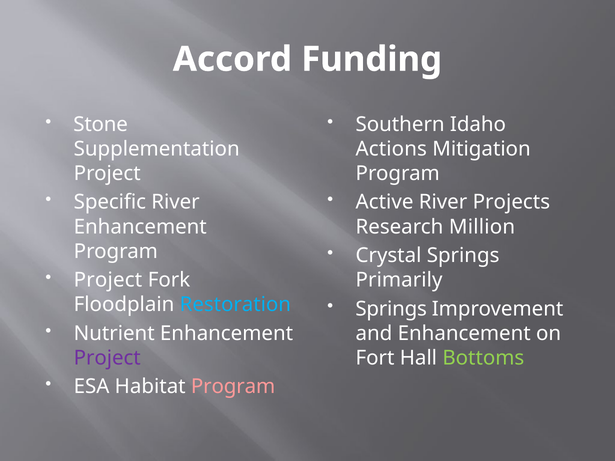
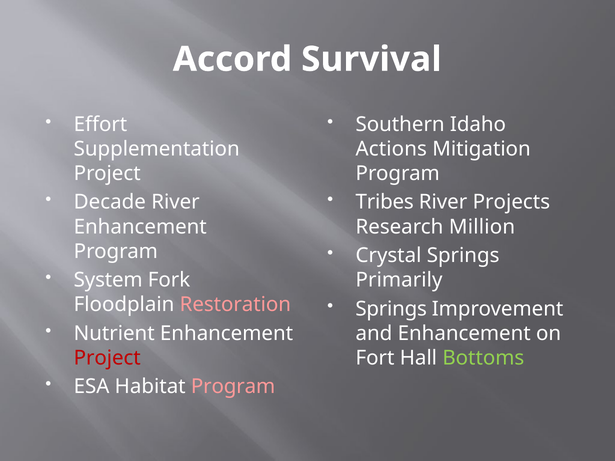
Funding: Funding -> Survival
Stone: Stone -> Effort
Specific: Specific -> Decade
Active: Active -> Tribes
Project at (108, 280): Project -> System
Restoration colour: light blue -> pink
Project at (107, 358) colour: purple -> red
